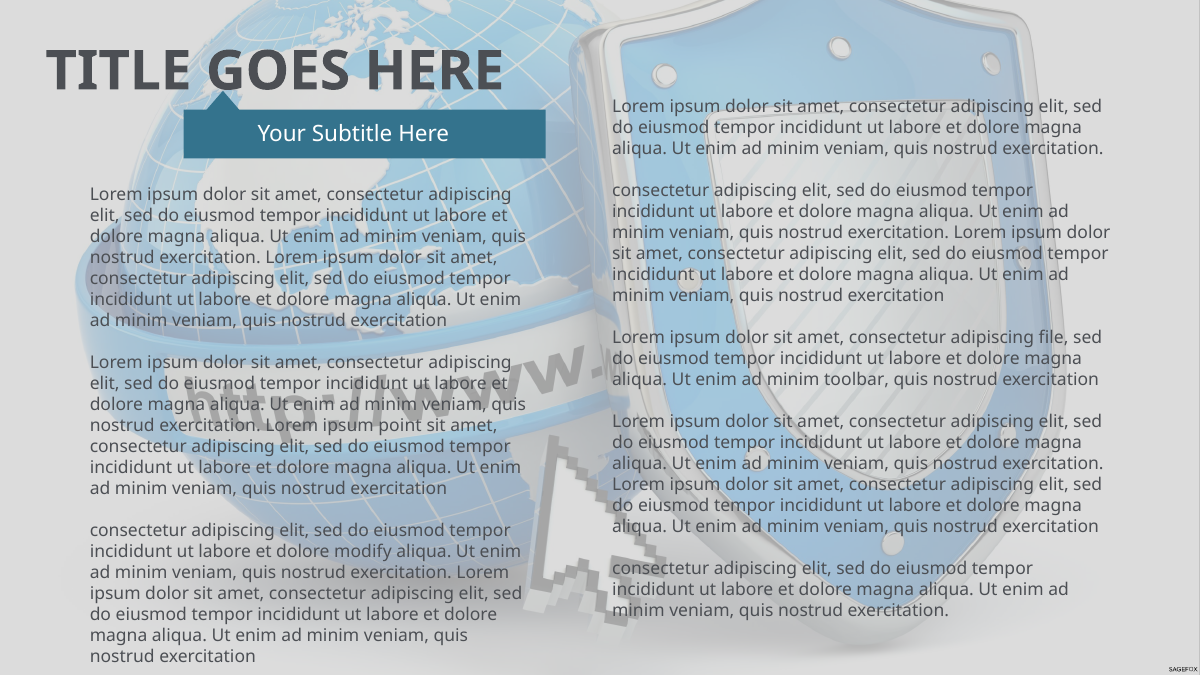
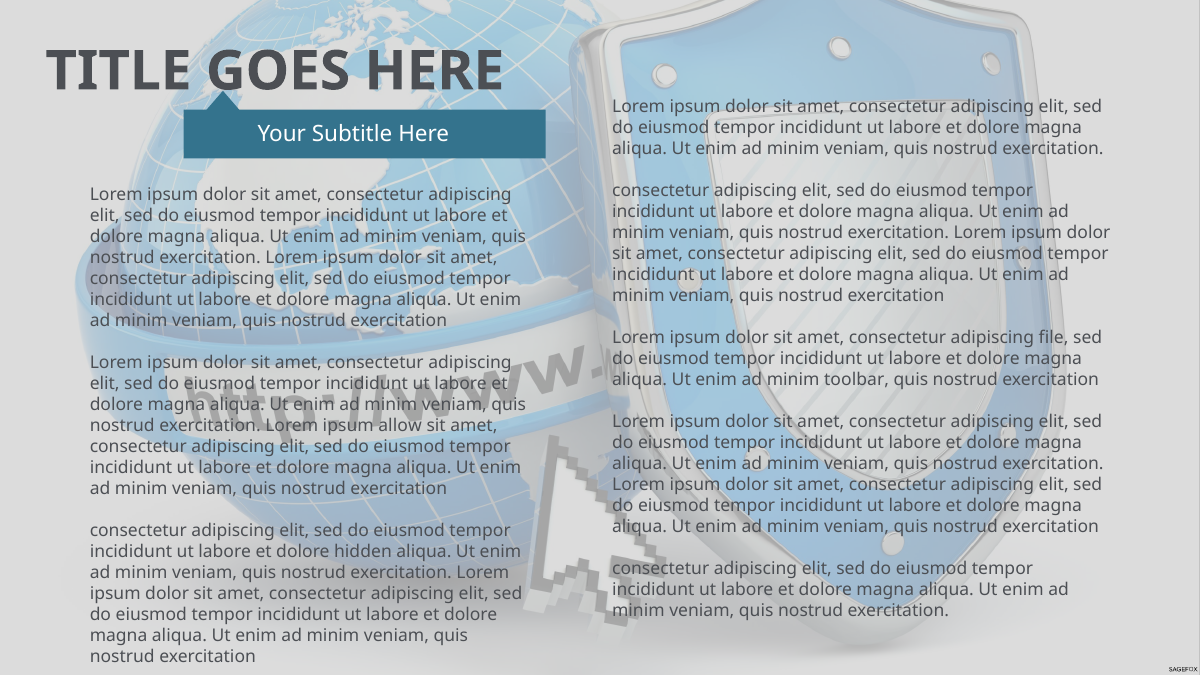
point: point -> allow
modify: modify -> hidden
